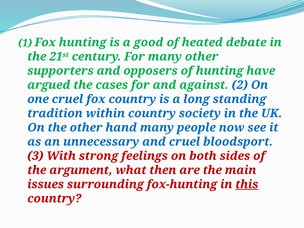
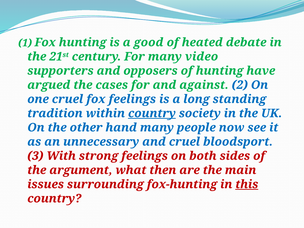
many other: other -> video
fox country: country -> feelings
country at (152, 113) underline: none -> present
